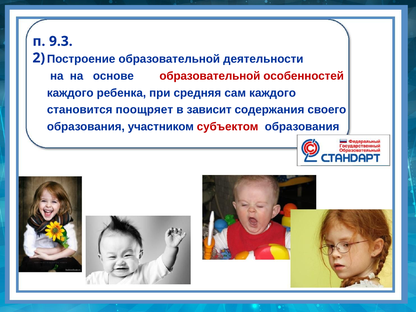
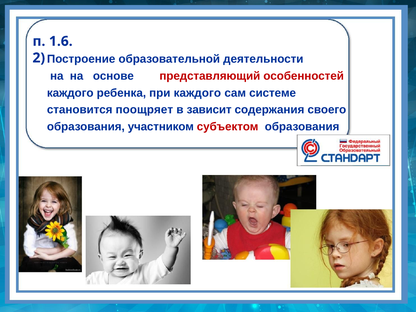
9.3: 9.3 -> 1.6
основе образовательной: образовательной -> представляющий
при средняя: средняя -> каждого
сам каждого: каждого -> системе
